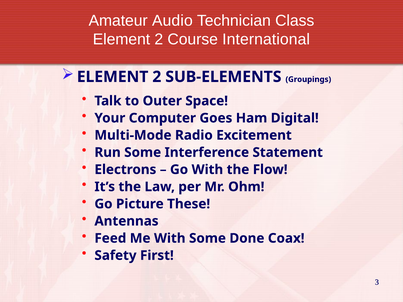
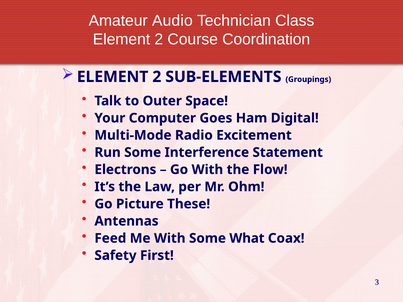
International: International -> Coordination
Done: Done -> What
